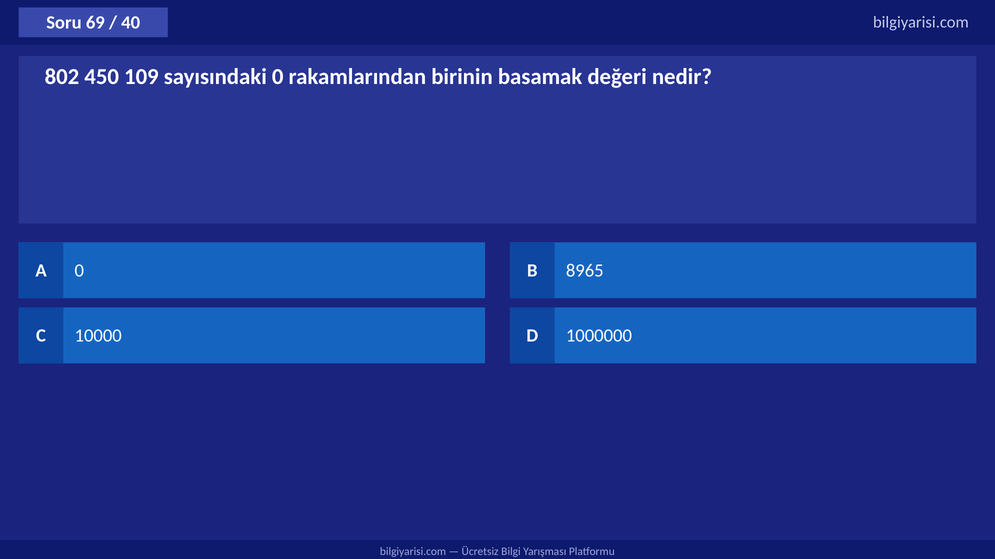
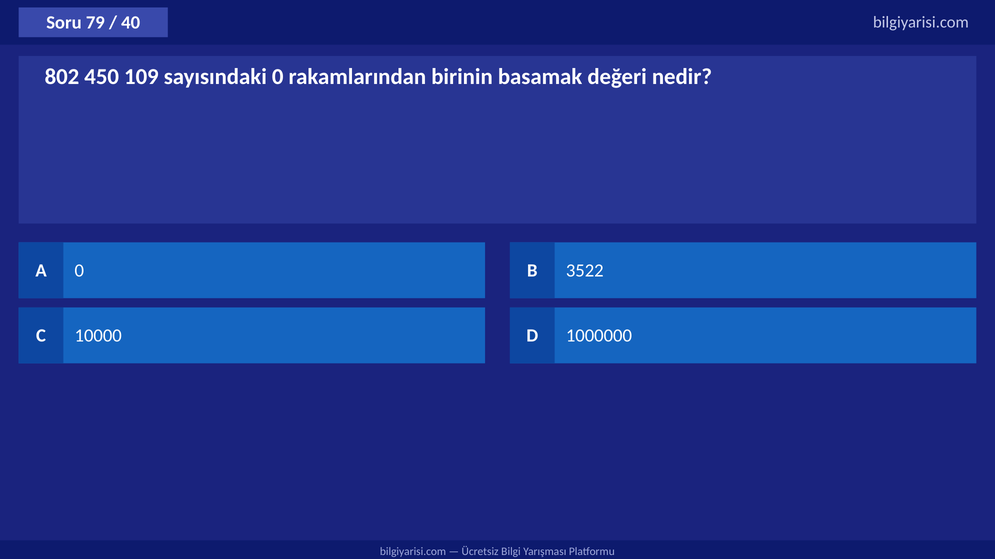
69: 69 -> 79
8965: 8965 -> 3522
